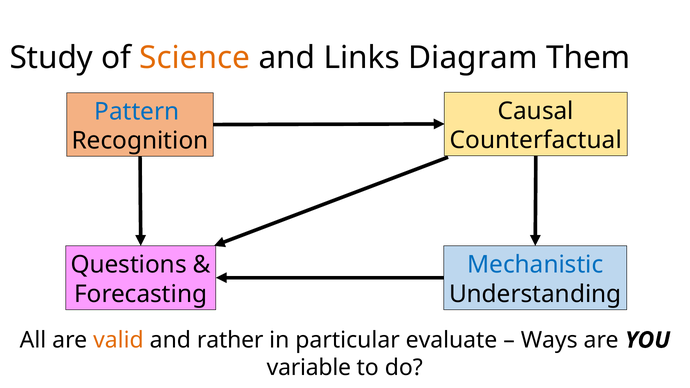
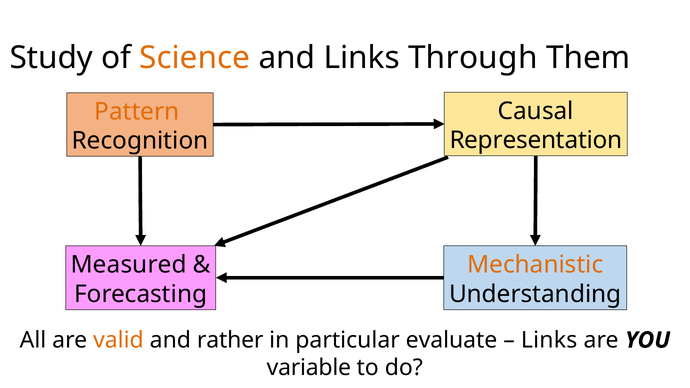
Diagram: Diagram -> Through
Pattern colour: blue -> orange
Counterfactual: Counterfactual -> Representation
Questions: Questions -> Measured
Mechanistic colour: blue -> orange
Ways at (549, 340): Ways -> Links
